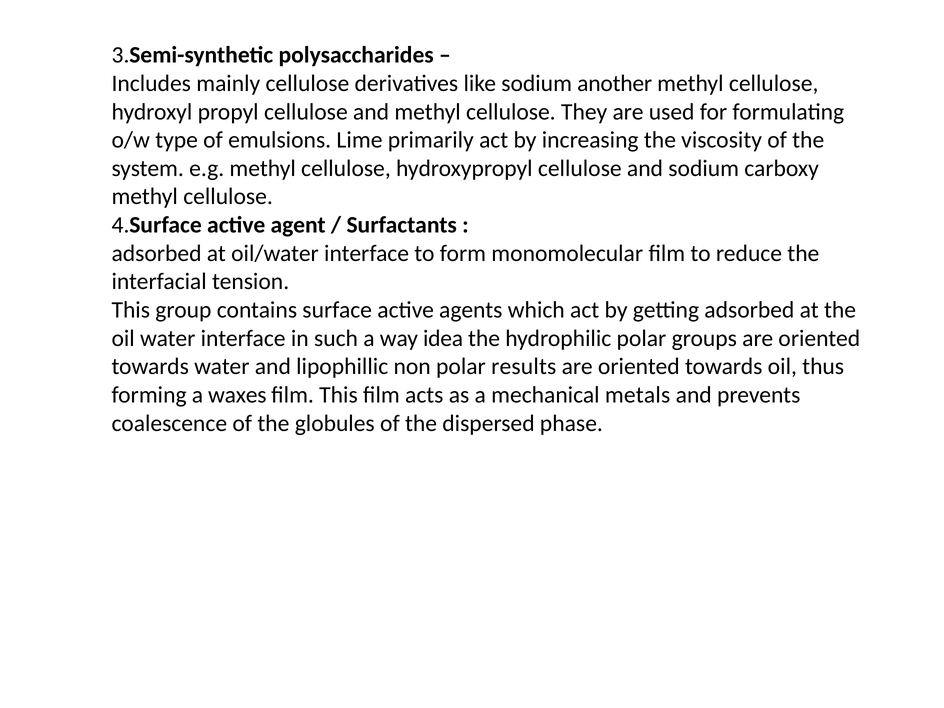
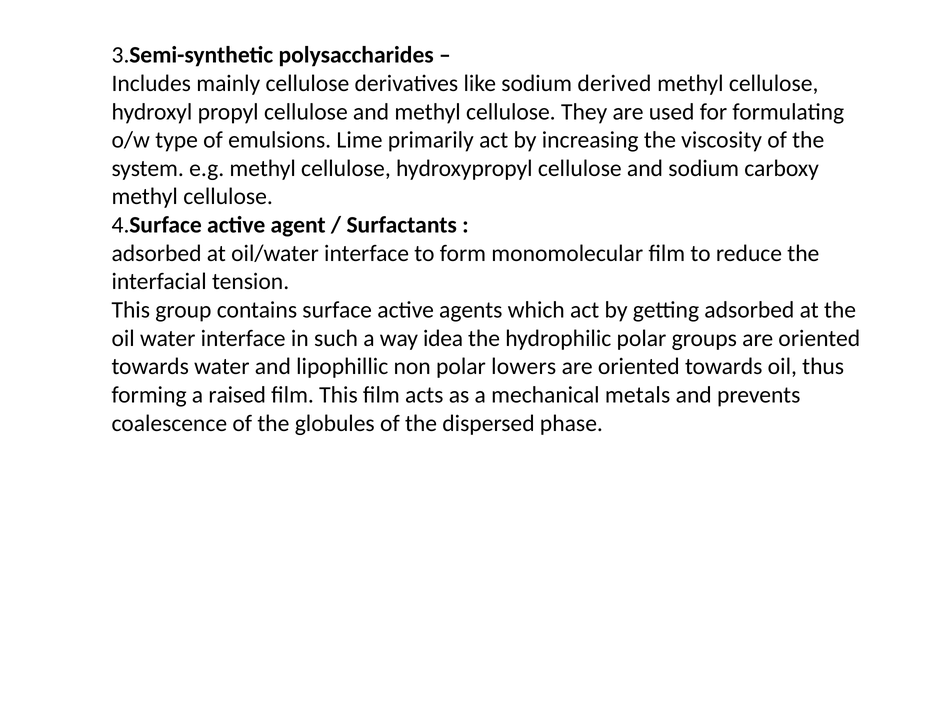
another: another -> derived
results: results -> lowers
waxes: waxes -> raised
